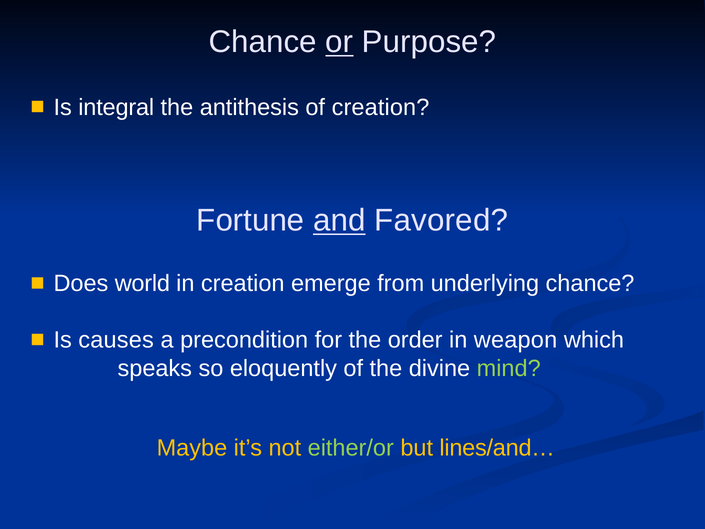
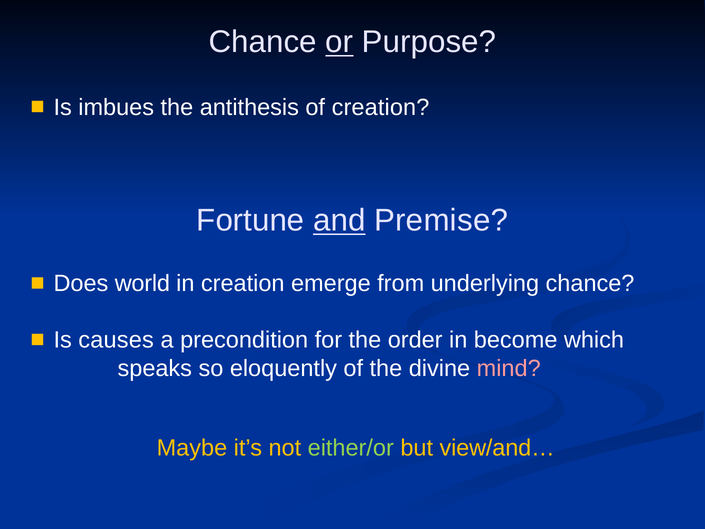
integral: integral -> imbues
Favored: Favored -> Premise
weapon: weapon -> become
mind colour: light green -> pink
lines/and…: lines/and… -> view/and…
